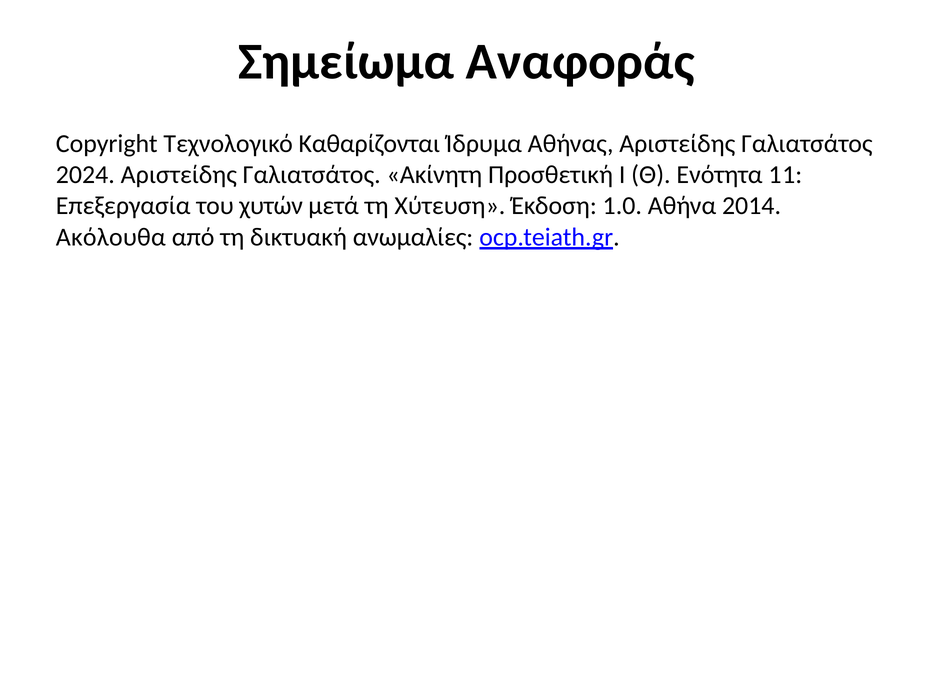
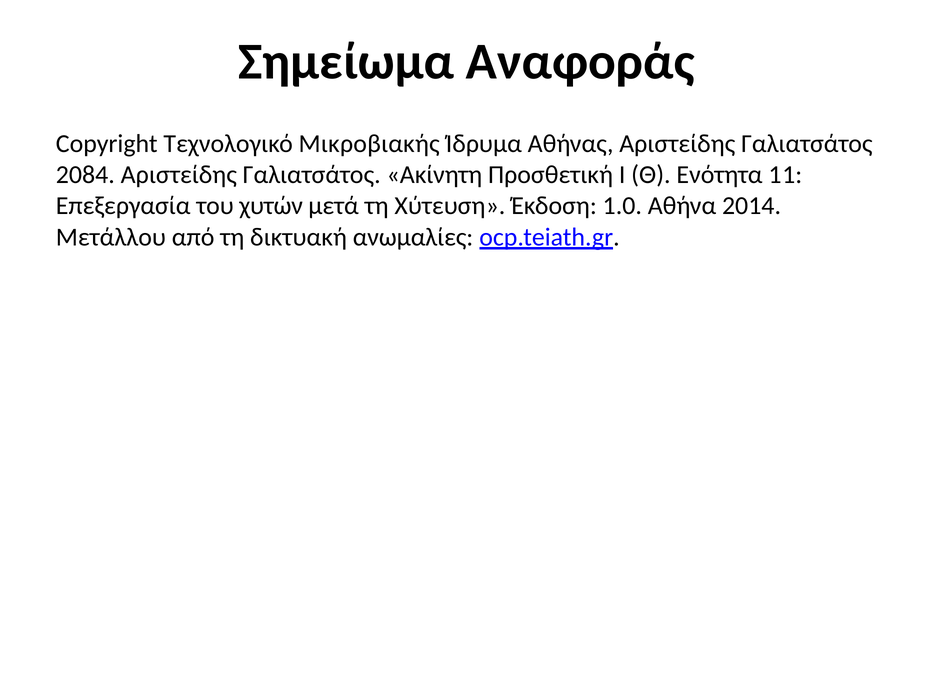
Καθαρίζονται: Καθαρίζονται -> Μικροβιακής
2024: 2024 -> 2084
Ακόλουθα: Ακόλουθα -> Μετάλλου
